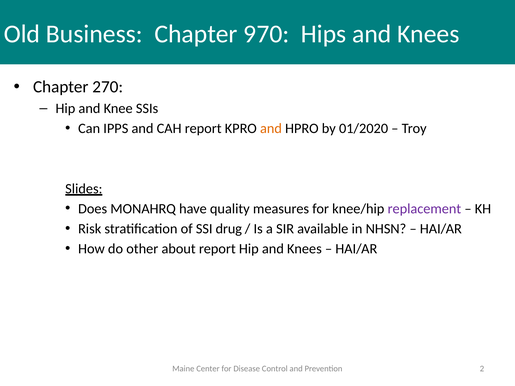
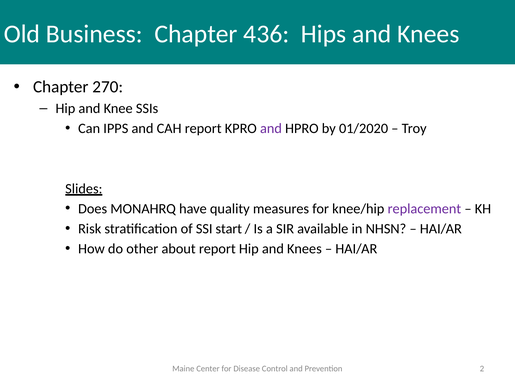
970: 970 -> 436
and at (271, 129) colour: orange -> purple
drug: drug -> start
